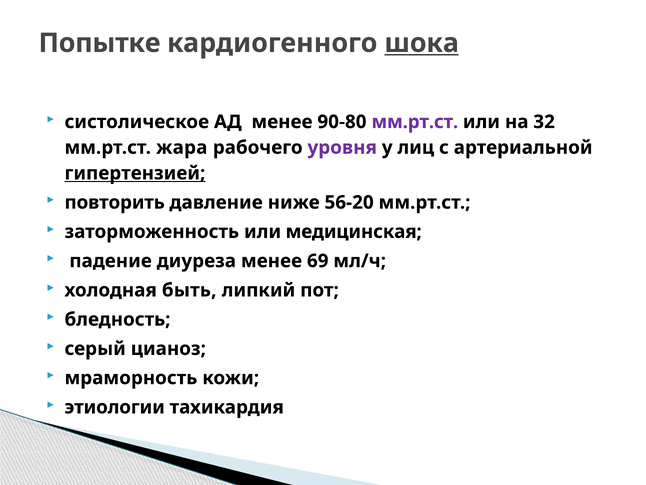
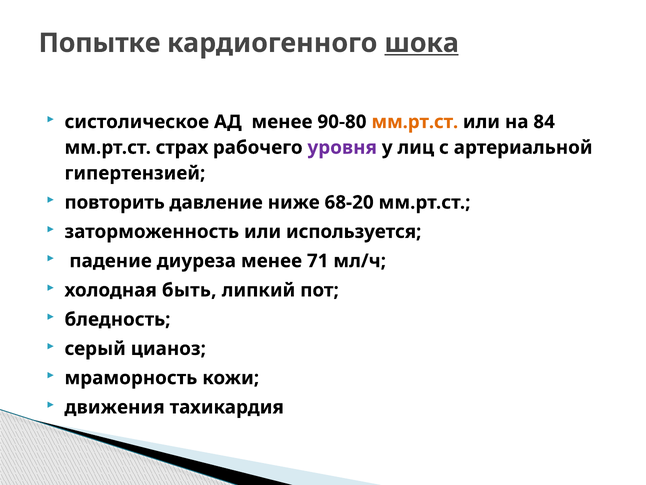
мм.рт.ст at (415, 122) colour: purple -> orange
32: 32 -> 84
жара: жара -> страх
гипертензией underline: present -> none
56-20: 56-20 -> 68-20
медицинская: медицинская -> используется
69: 69 -> 71
этиологии: этиологии -> движения
